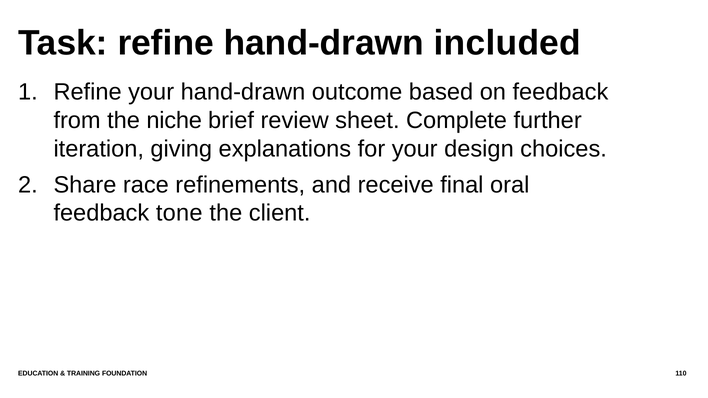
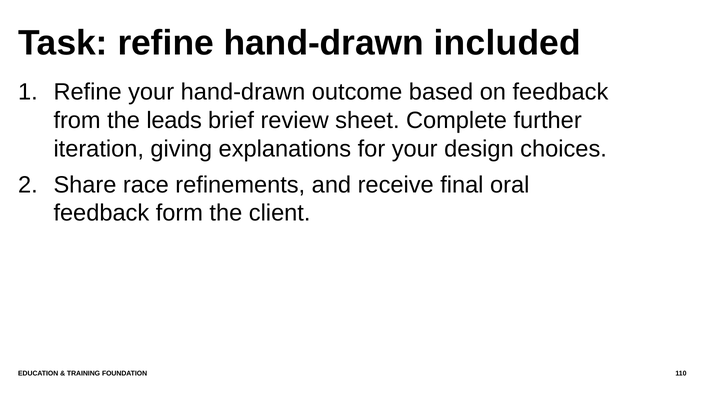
niche: niche -> leads
tone: tone -> form
